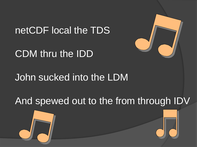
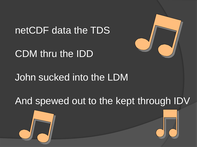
local: local -> data
from: from -> kept
